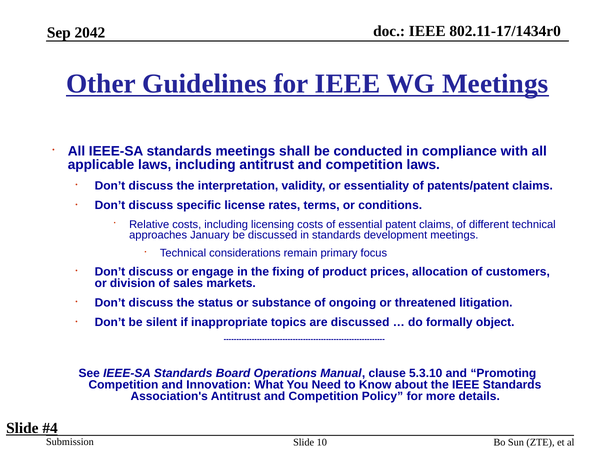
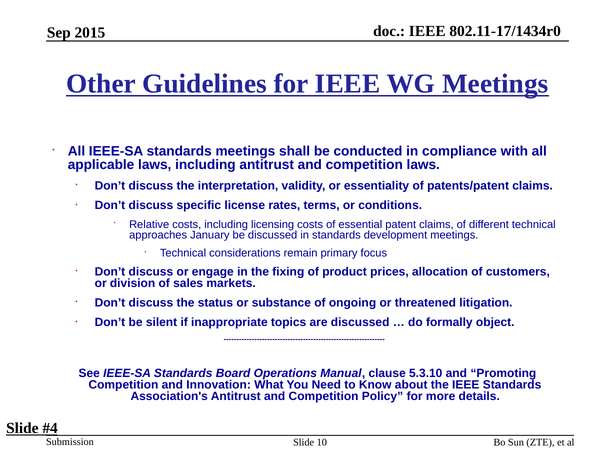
2042: 2042 -> 2015
